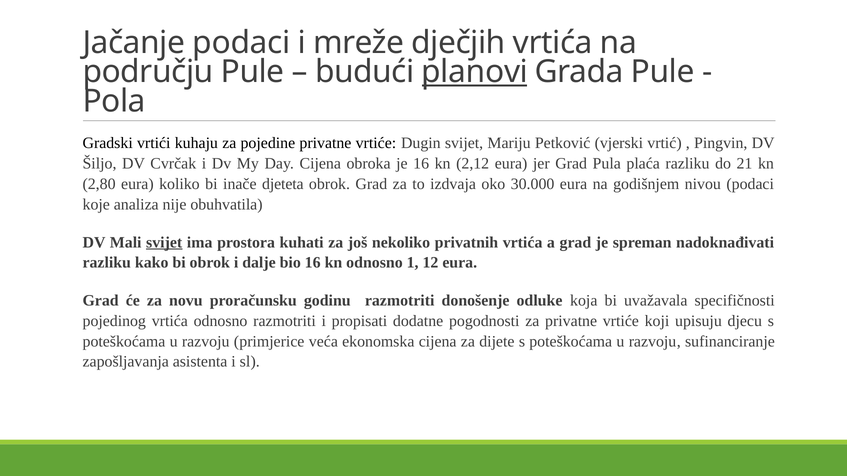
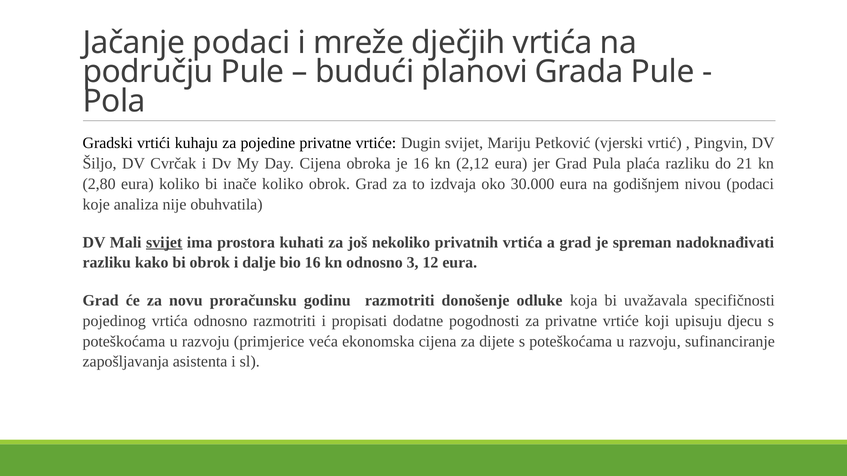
planovi underline: present -> none
inače djeteta: djeteta -> koliko
1: 1 -> 3
